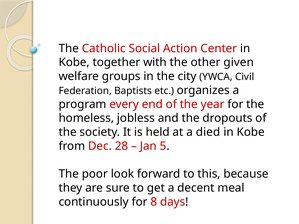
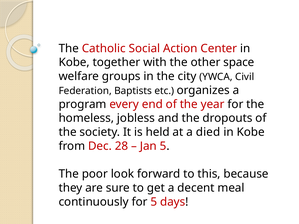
given: given -> space
for 8: 8 -> 5
